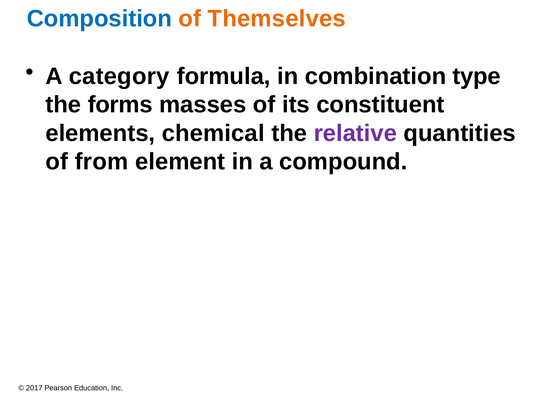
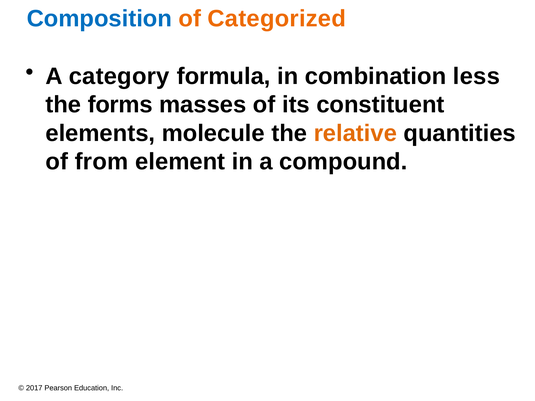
Themselves: Themselves -> Categorized
type: type -> less
chemical: chemical -> molecule
relative colour: purple -> orange
